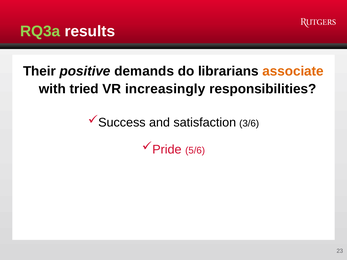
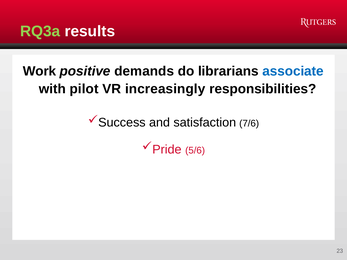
Their: Their -> Work
associate colour: orange -> blue
tried: tried -> pilot
3/6: 3/6 -> 7/6
